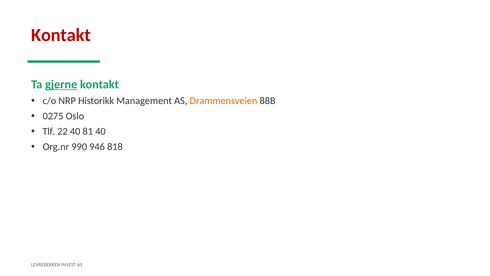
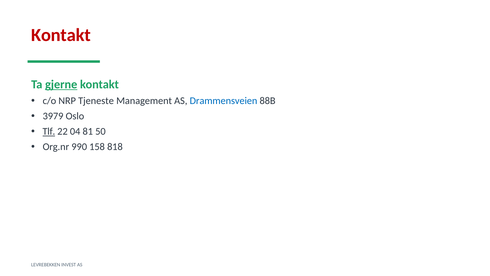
Historikk: Historikk -> Tjeneste
Drammensveien colour: orange -> blue
0275: 0275 -> 3979
Tlf underline: none -> present
22 40: 40 -> 04
81 40: 40 -> 50
946: 946 -> 158
